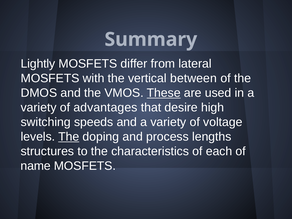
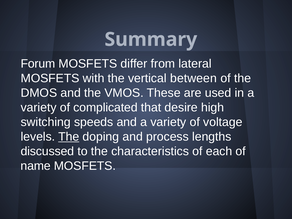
Lightly: Lightly -> Forum
These underline: present -> none
advantages: advantages -> complicated
structures: structures -> discussed
